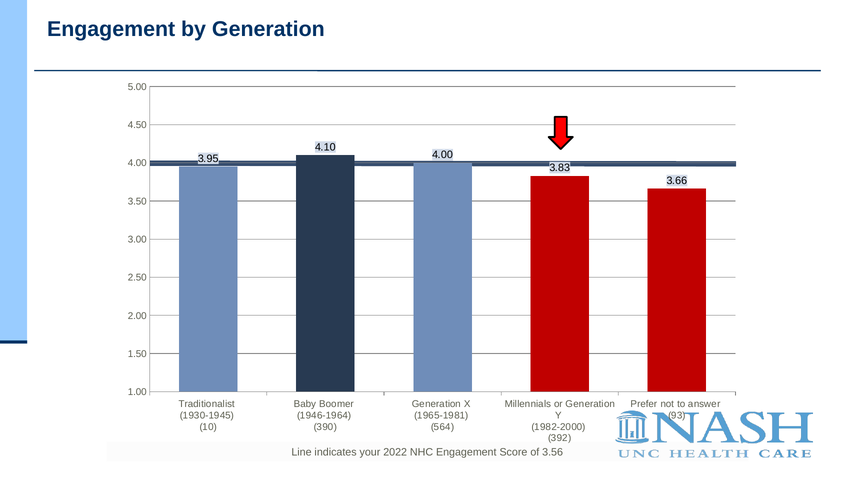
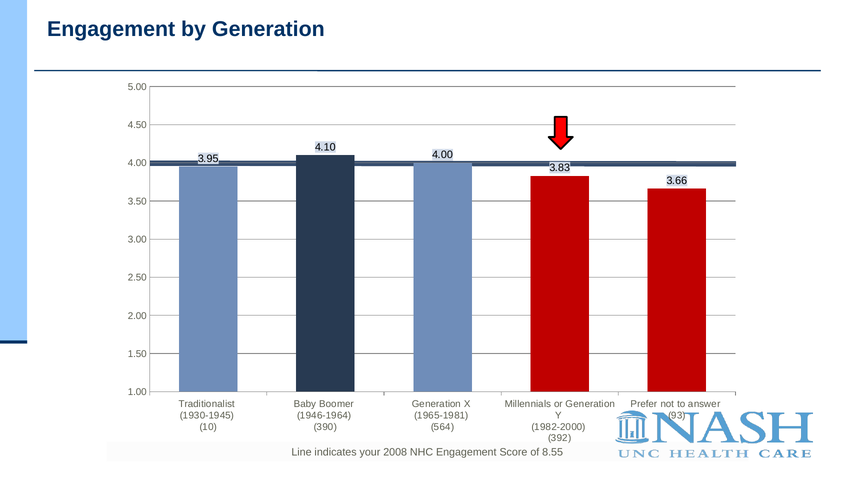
2022: 2022 -> 2008
3.56: 3.56 -> 8.55
